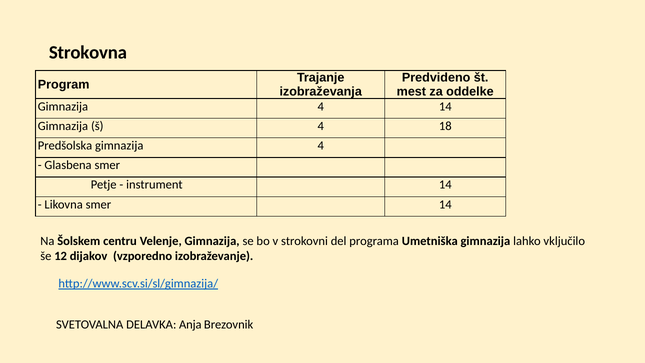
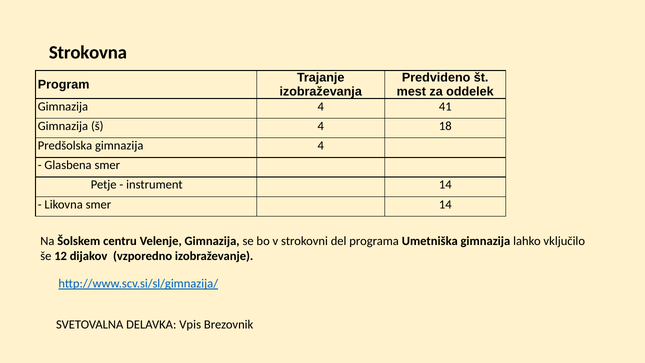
oddelke: oddelke -> oddelek
4 14: 14 -> 41
Anja: Anja -> Vpis
